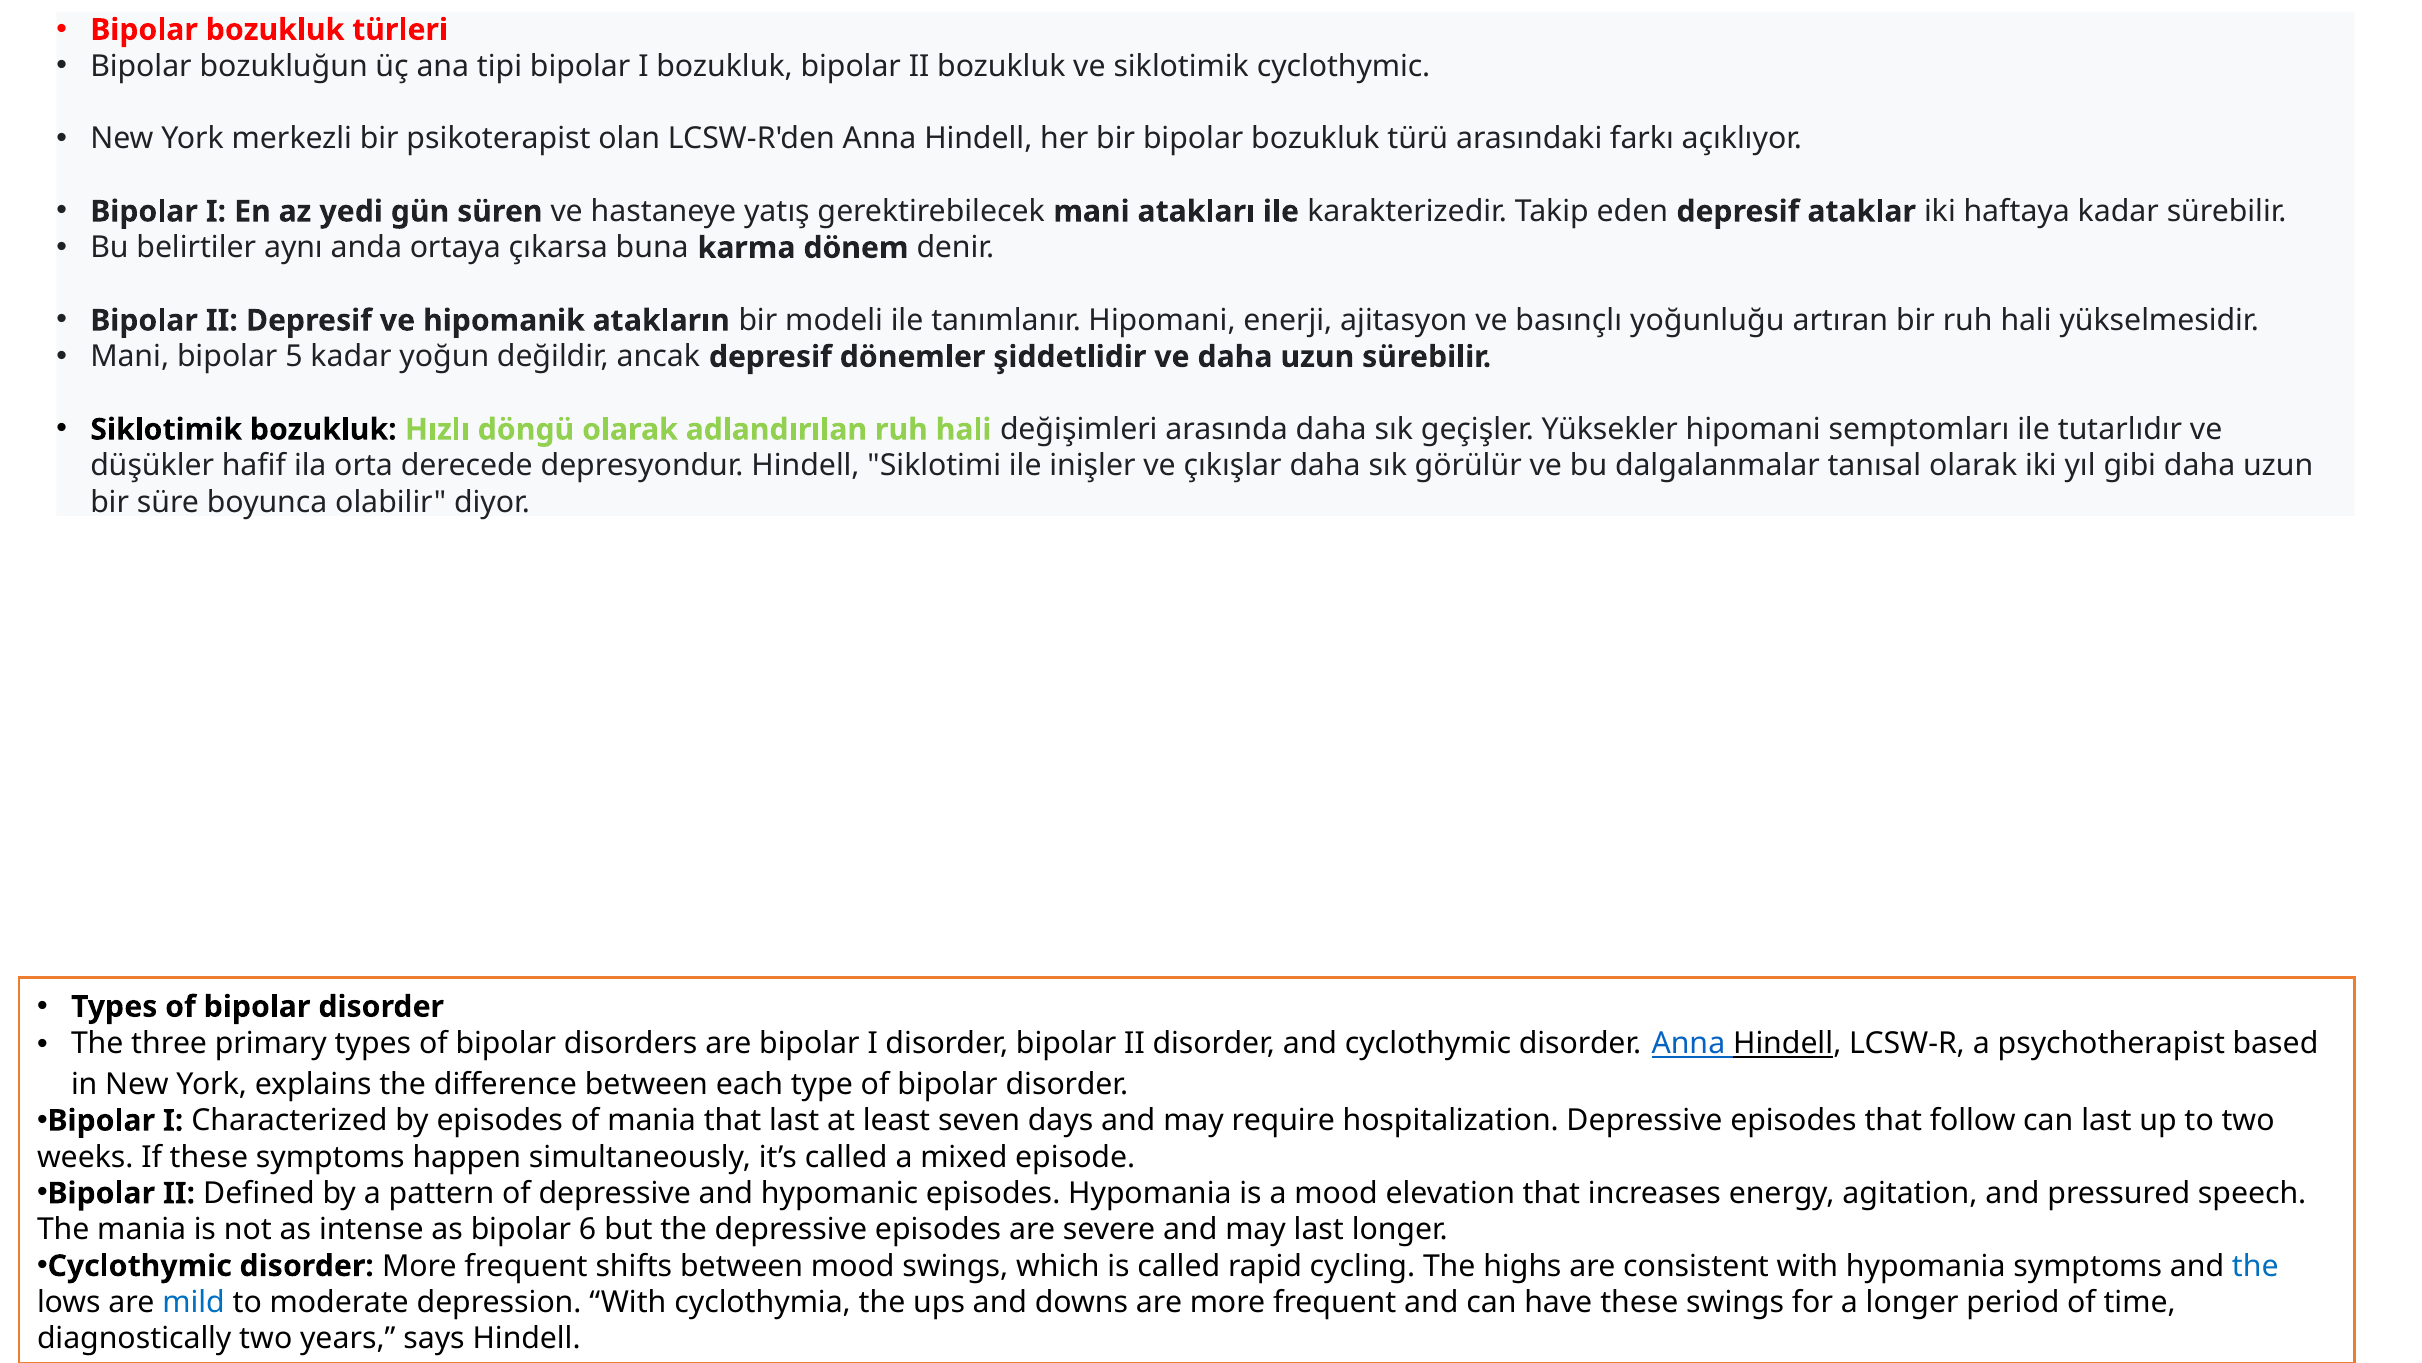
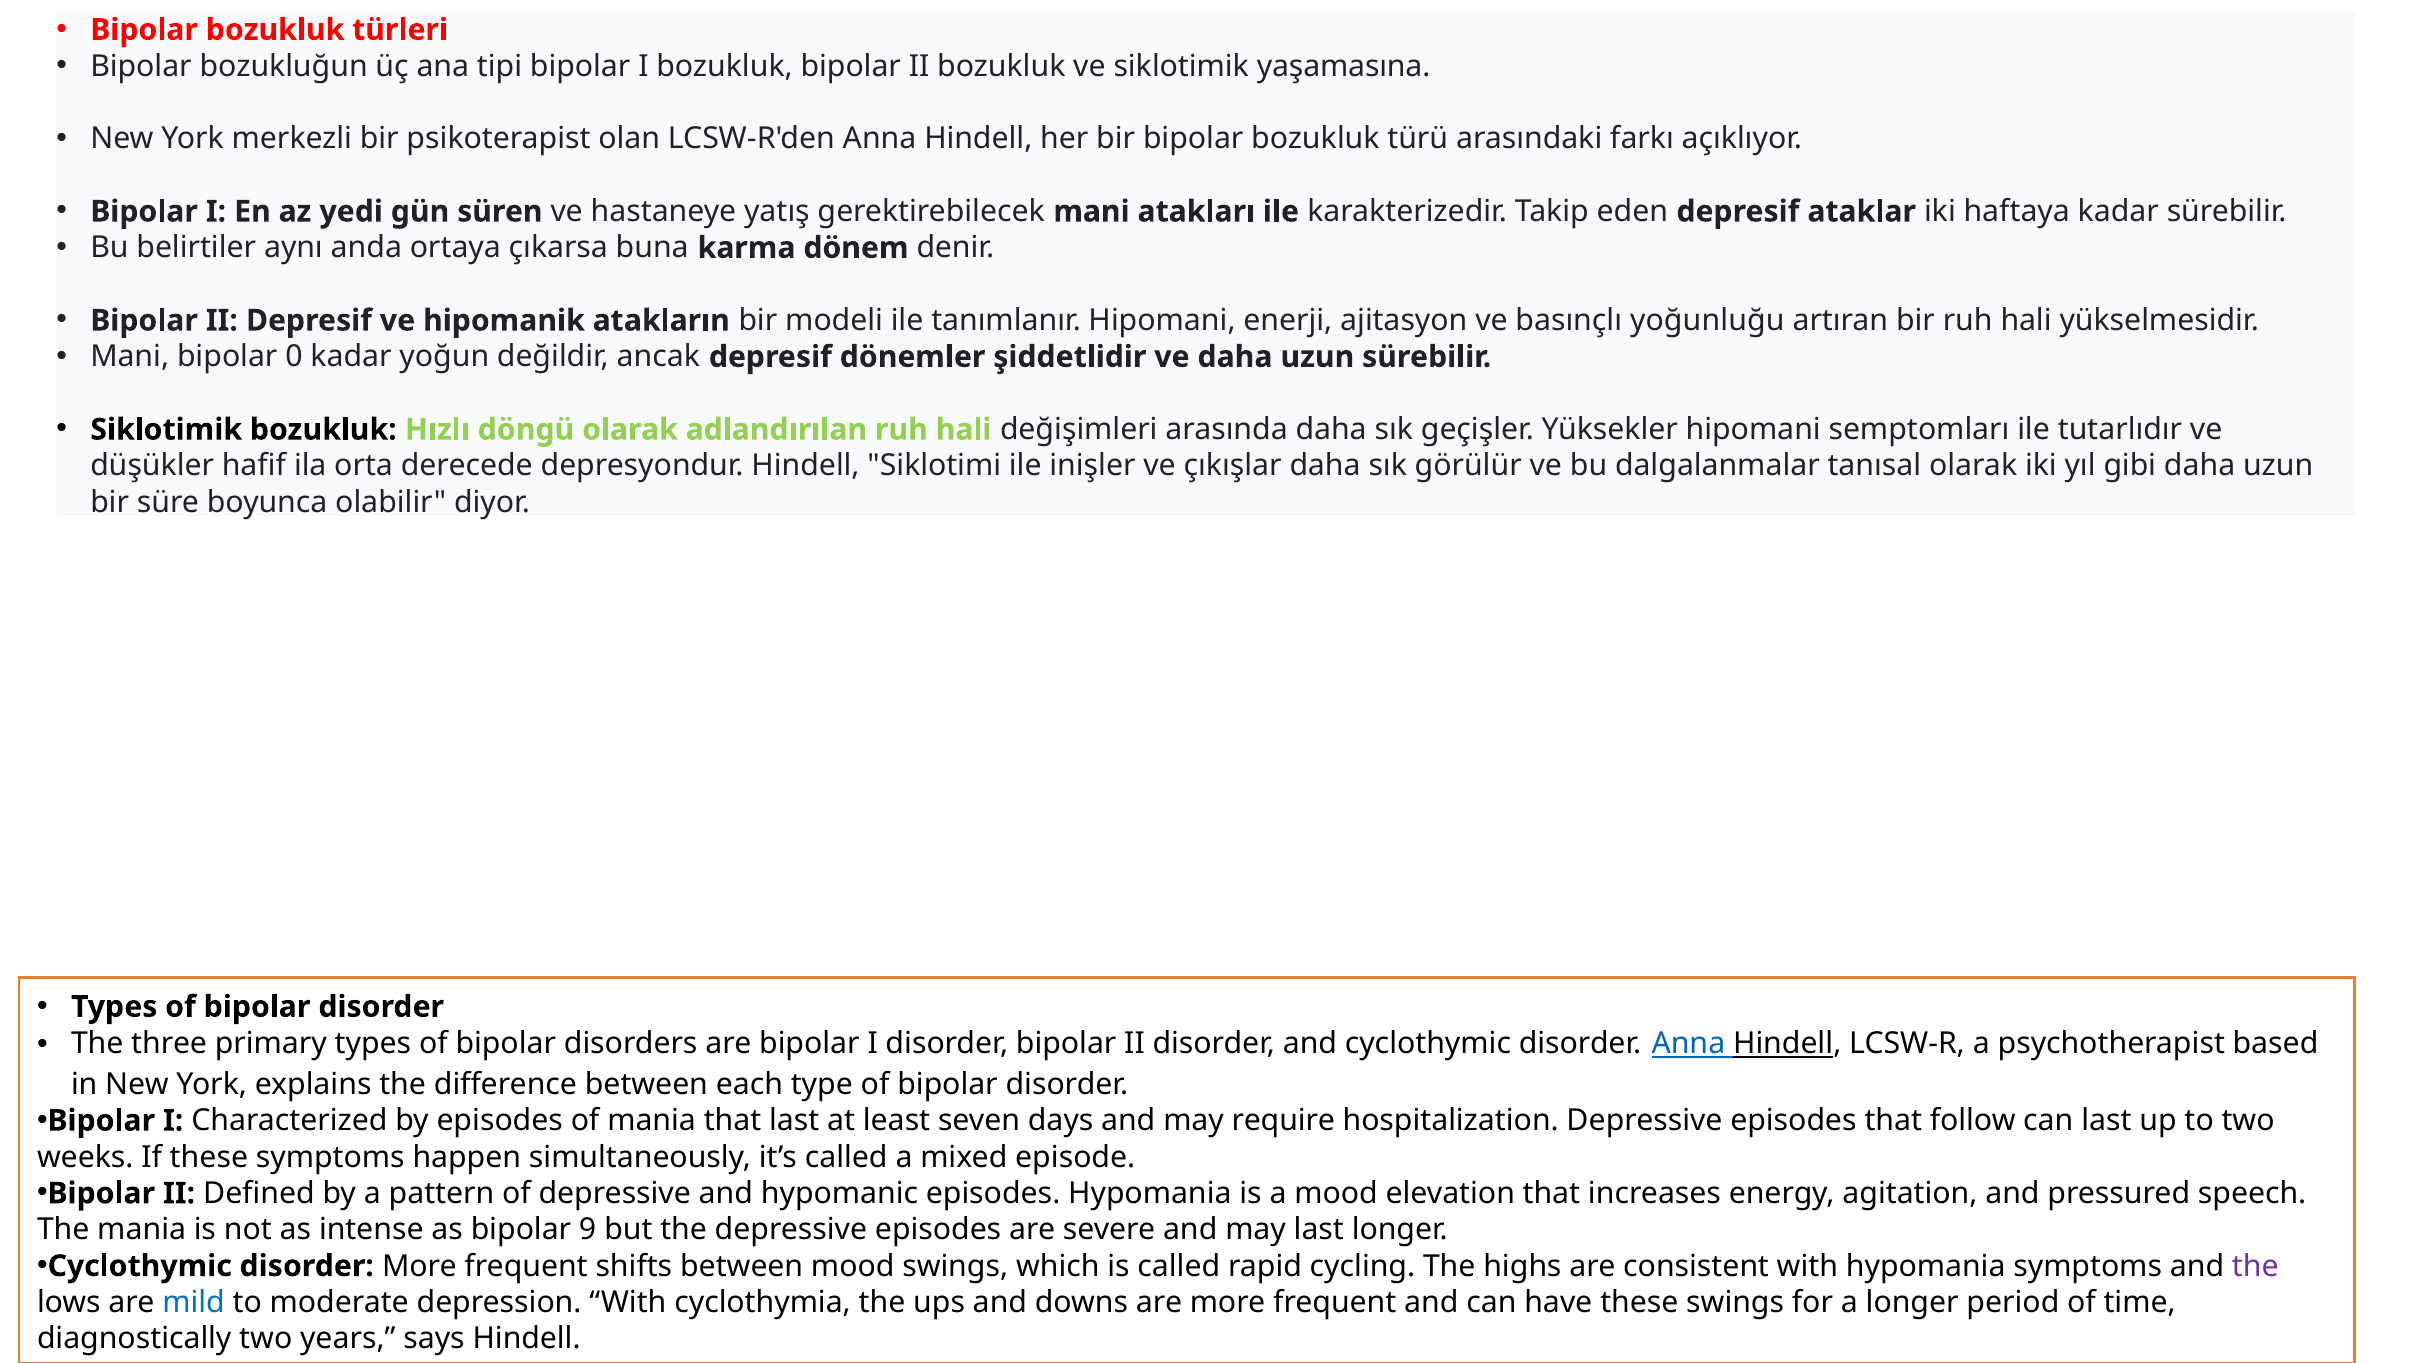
siklotimik cyclothymic: cyclothymic -> yaşamasına
5: 5 -> 0
6: 6 -> 9
the at (2255, 1265) colour: blue -> purple
